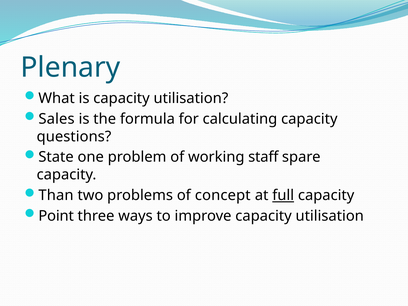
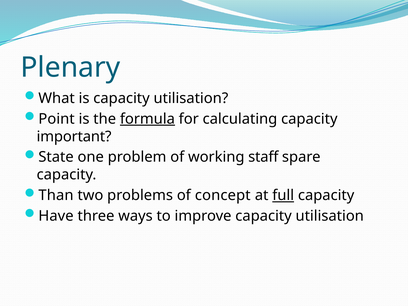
Sales: Sales -> Point
formula underline: none -> present
questions: questions -> important
Point: Point -> Have
